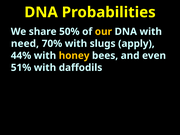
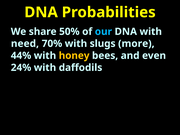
our colour: yellow -> light blue
apply: apply -> more
51%: 51% -> 24%
